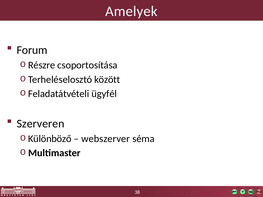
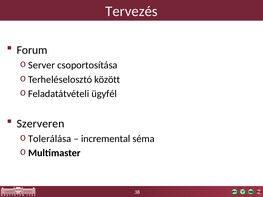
Amelyek: Amelyek -> Tervezés
Részre: Részre -> Server
Különböző: Különböző -> Tolerálása
webszerver: webszerver -> incremental
